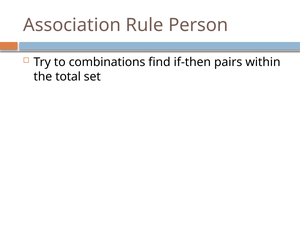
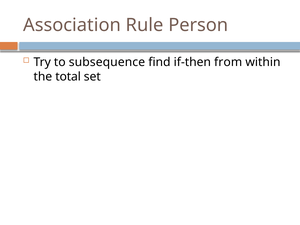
combinations: combinations -> subsequence
pairs: pairs -> from
